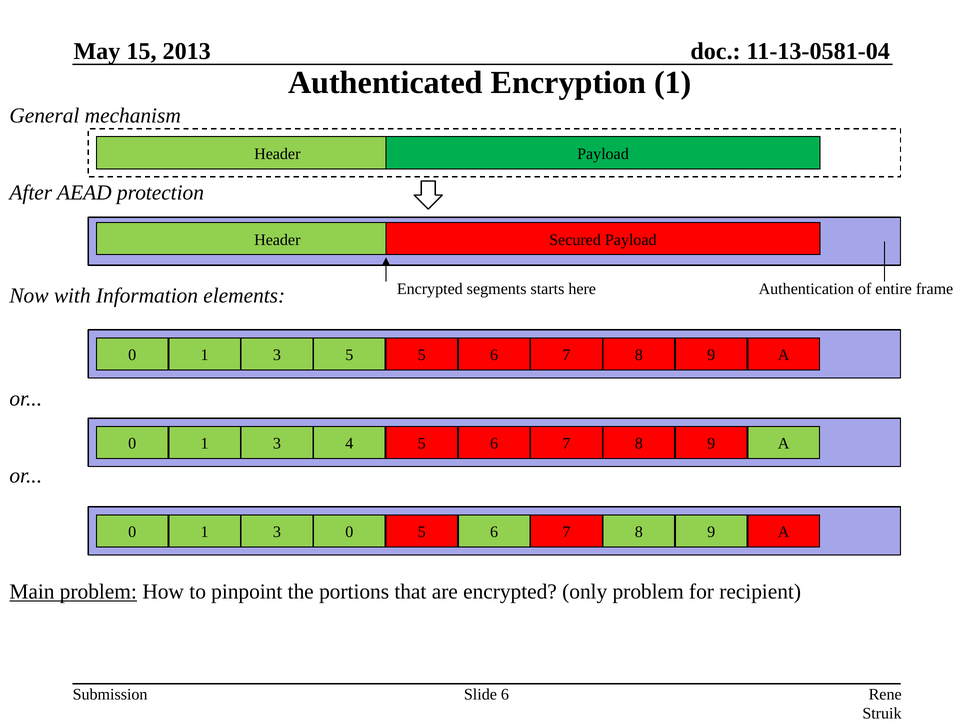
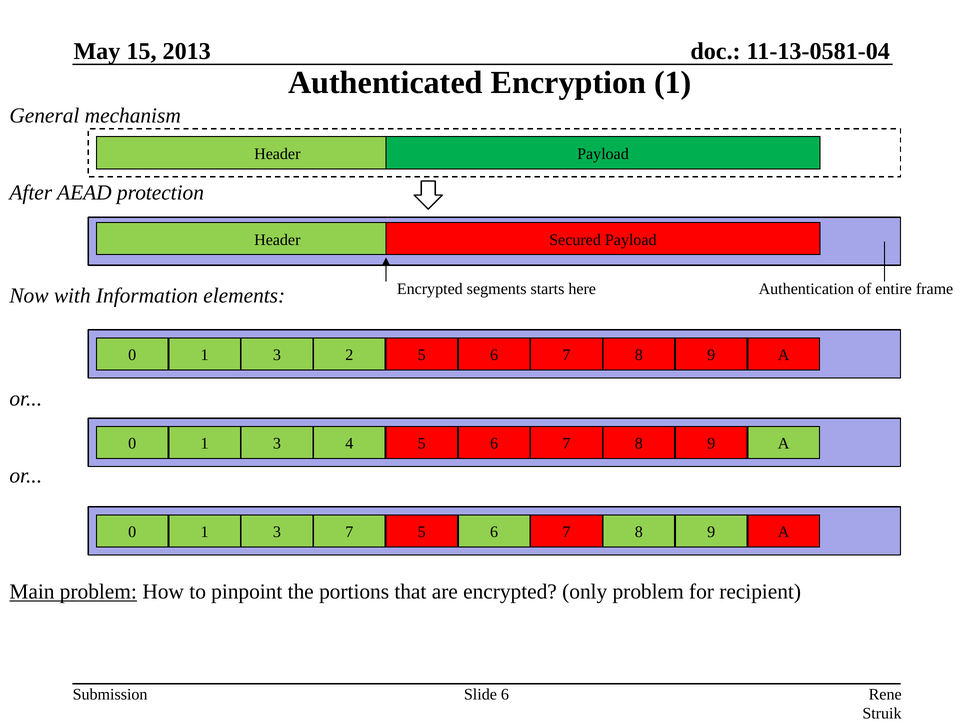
3 5: 5 -> 2
3 0: 0 -> 7
